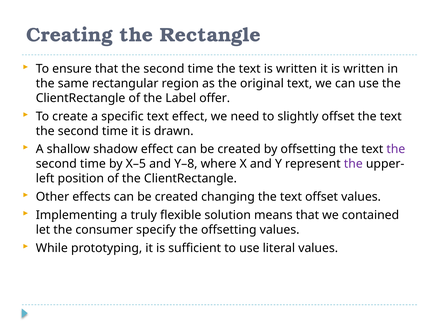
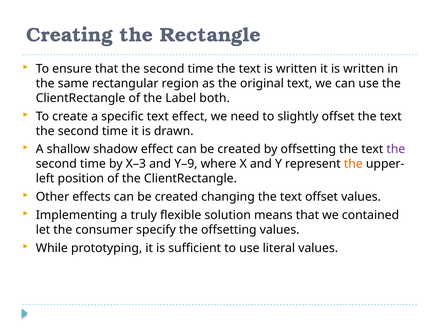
offer: offer -> both
X–5: X–5 -> X–3
Y–8: Y–8 -> Y–9
the at (353, 164) colour: purple -> orange
